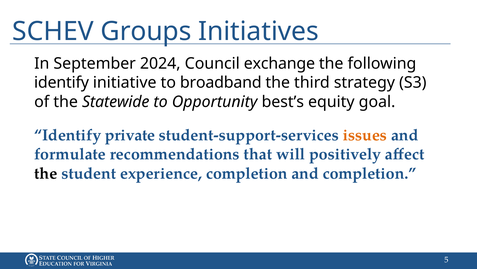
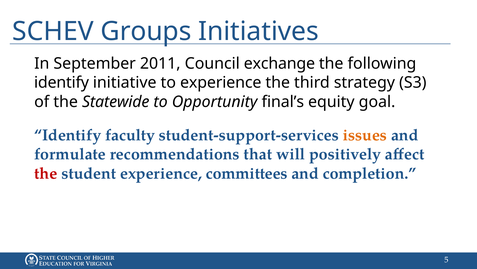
2024: 2024 -> 2011
to broadband: broadband -> experience
best’s: best’s -> final’s
private: private -> faculty
the at (46, 173) colour: black -> red
experience completion: completion -> committees
